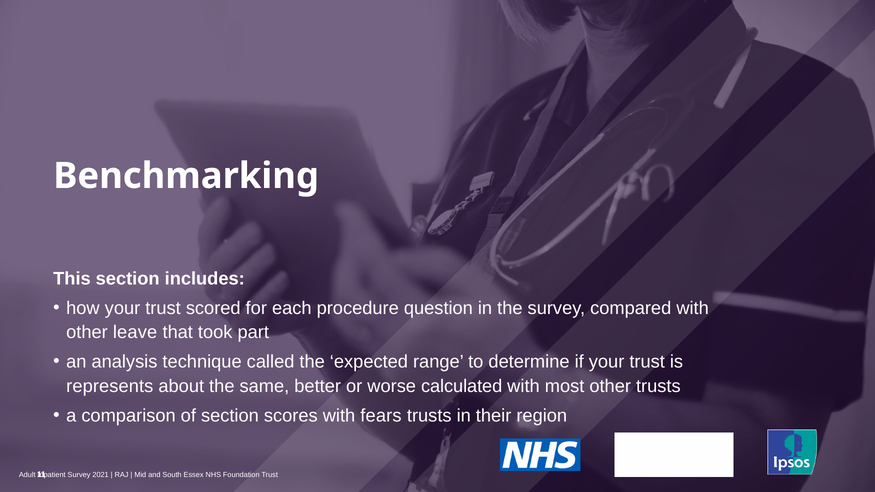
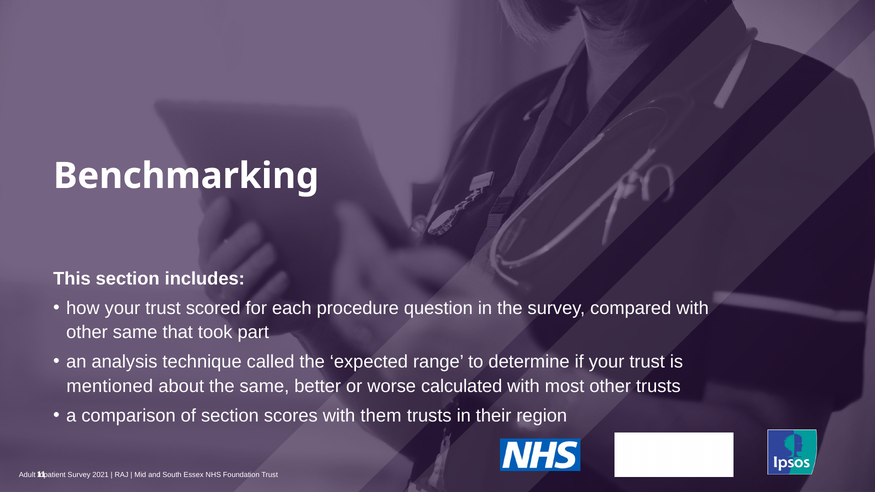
other leave: leave -> same
represents: represents -> mentioned
fears: fears -> them
